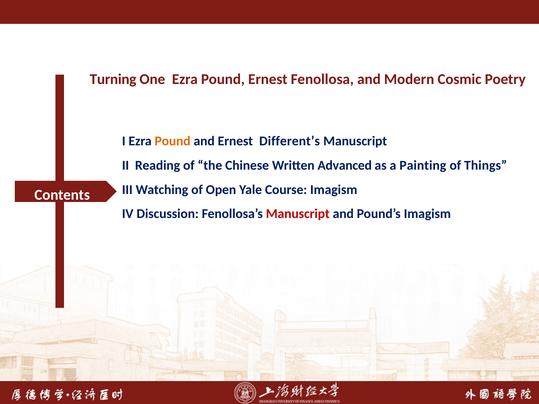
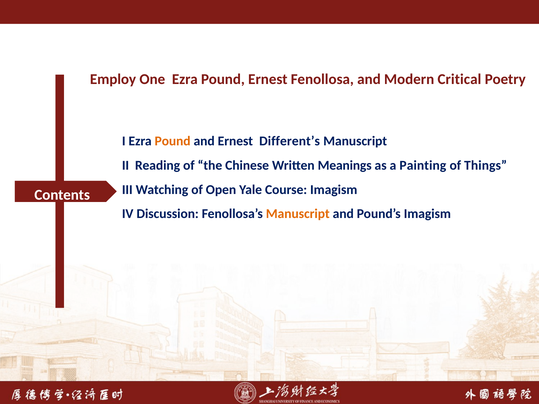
Turning: Turning -> Employ
Cosmic: Cosmic -> Critical
Advanced: Advanced -> Meanings
Manuscript at (298, 214) colour: red -> orange
